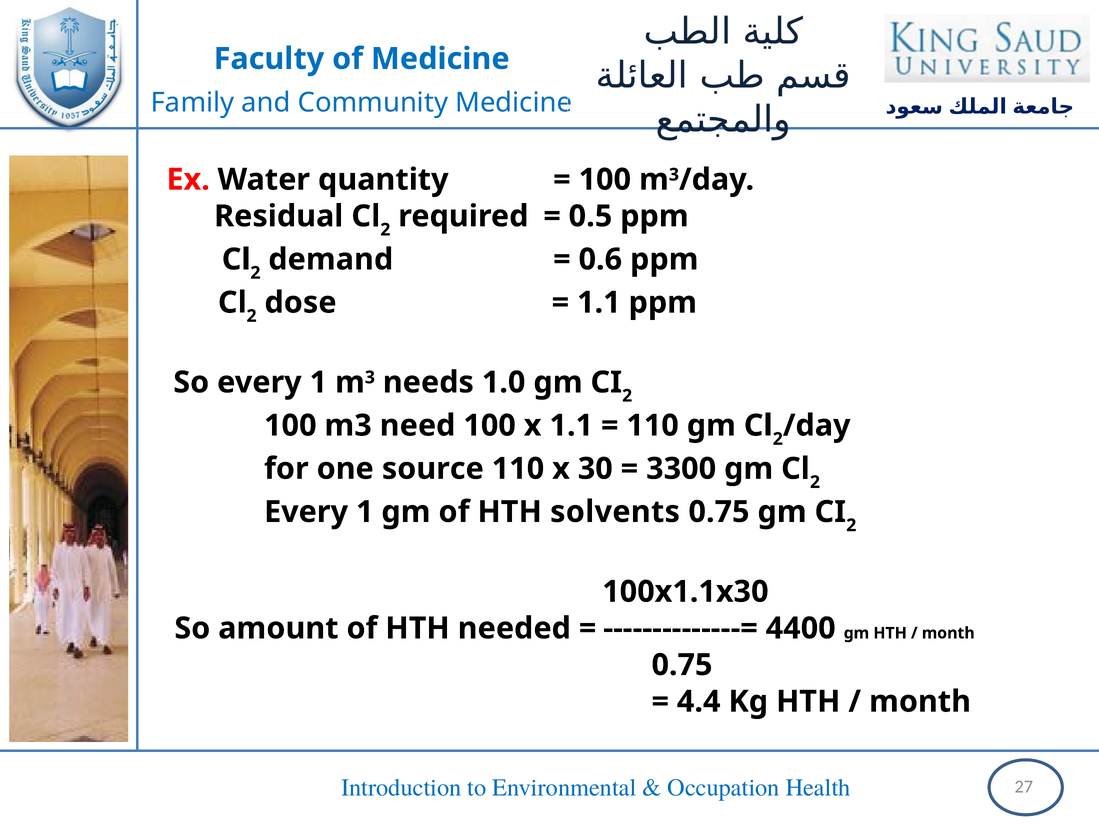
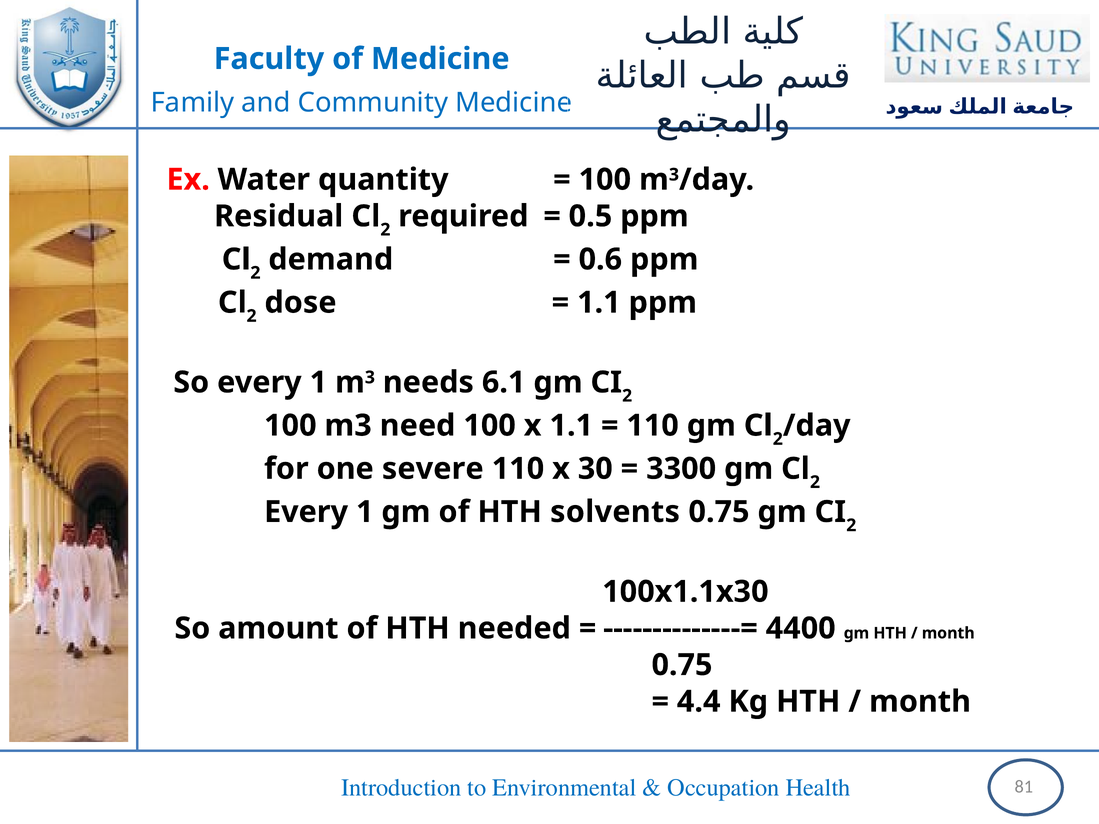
1.0: 1.0 -> 6.1
source: source -> severe
27: 27 -> 81
